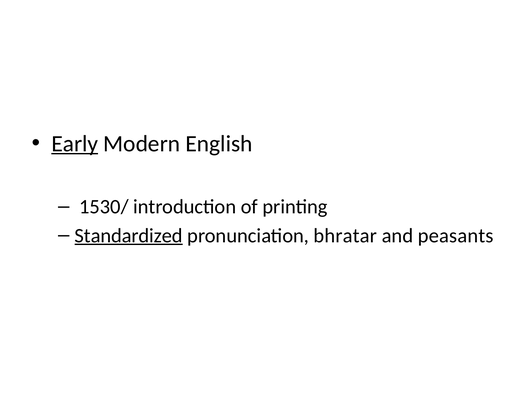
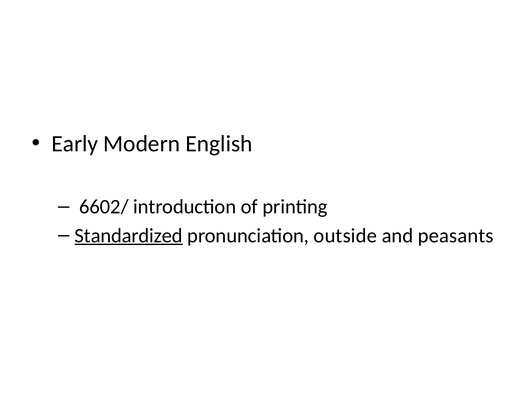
Early underline: present -> none
1530/: 1530/ -> 6602/
bhratar: bhratar -> outside
